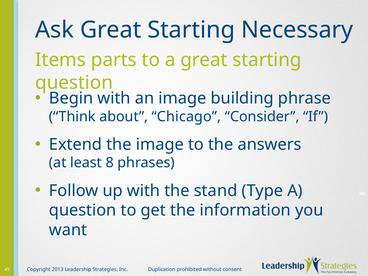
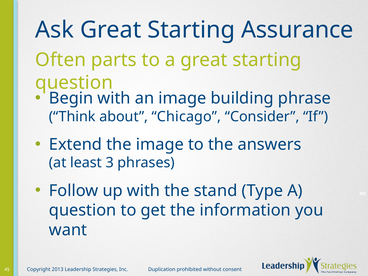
Necessary: Necessary -> Assurance
Items: Items -> Often
8: 8 -> 3
